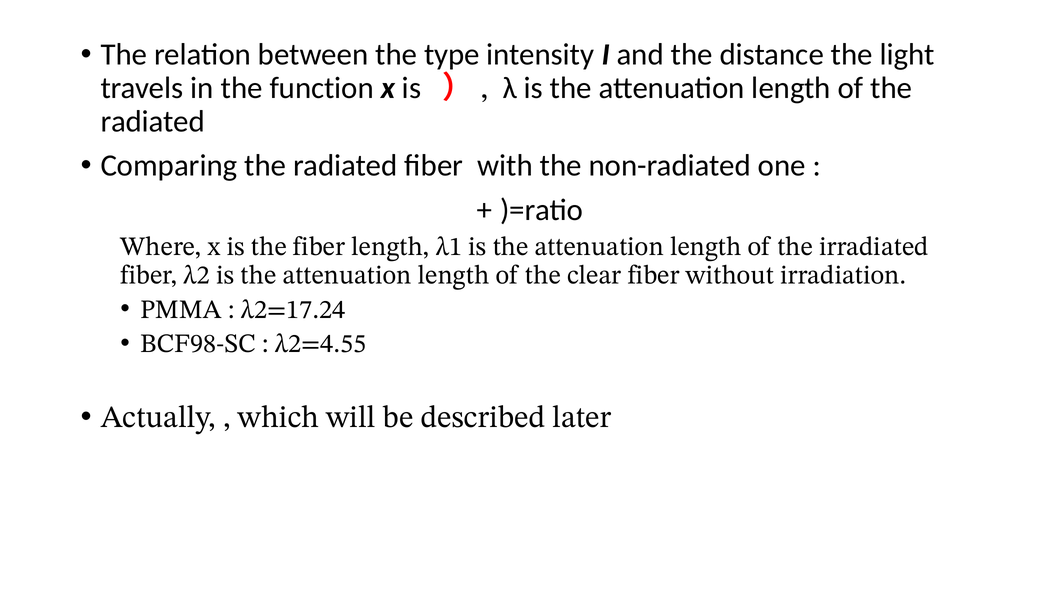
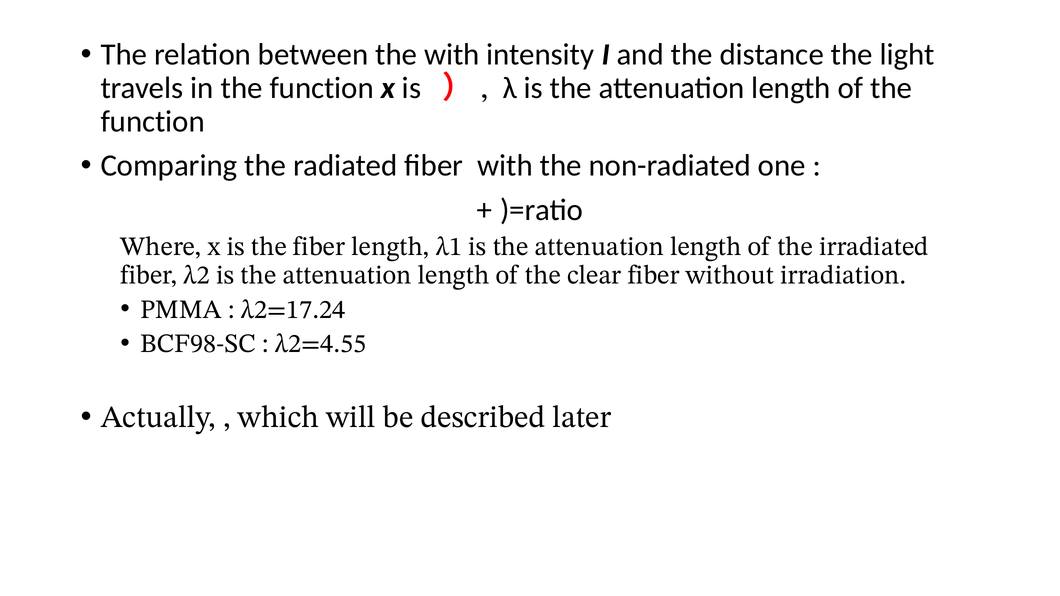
the type: type -> with
radiated at (153, 121): radiated -> function
